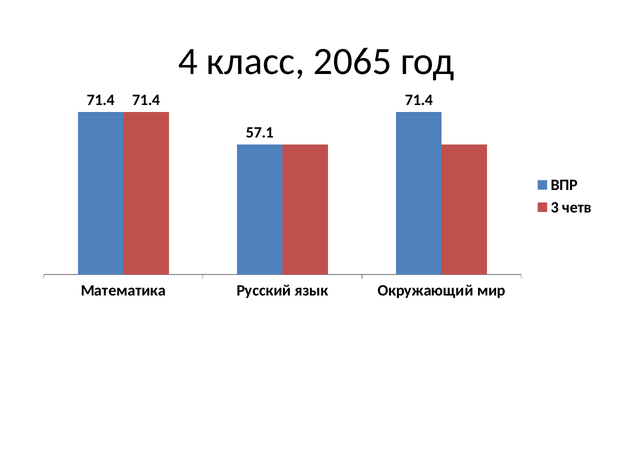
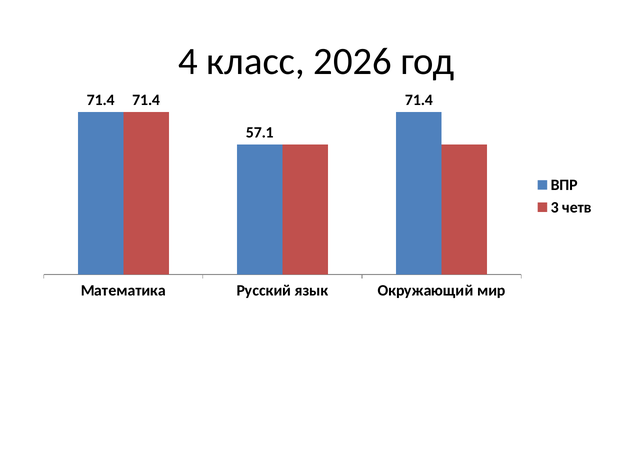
2065: 2065 -> 2026
